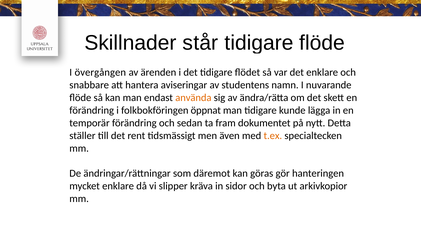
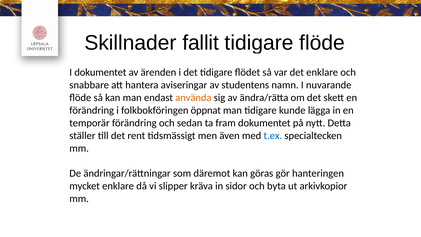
står: står -> fallit
I övergången: övergången -> dokumentet
t.ex colour: orange -> blue
